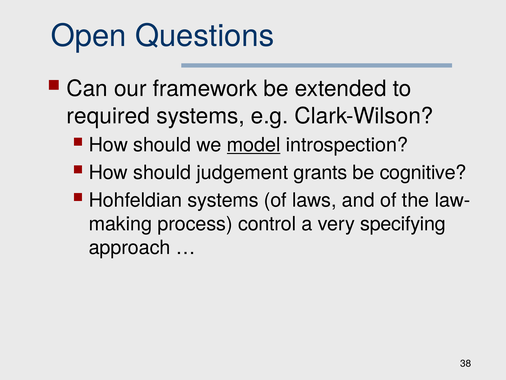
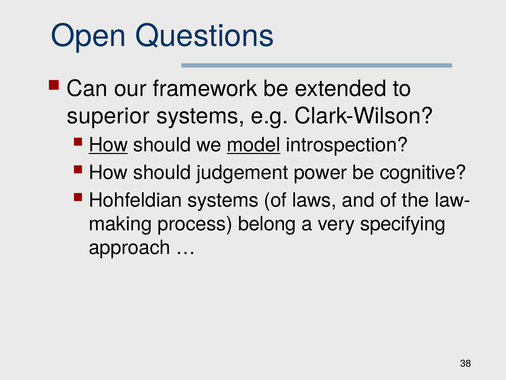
required: required -> superior
How at (108, 145) underline: none -> present
grants: grants -> power
control: control -> belong
